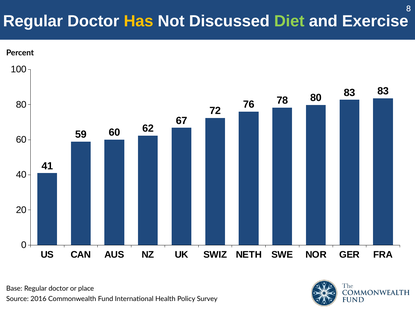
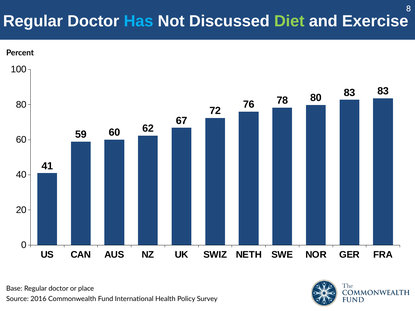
Has colour: yellow -> light blue
